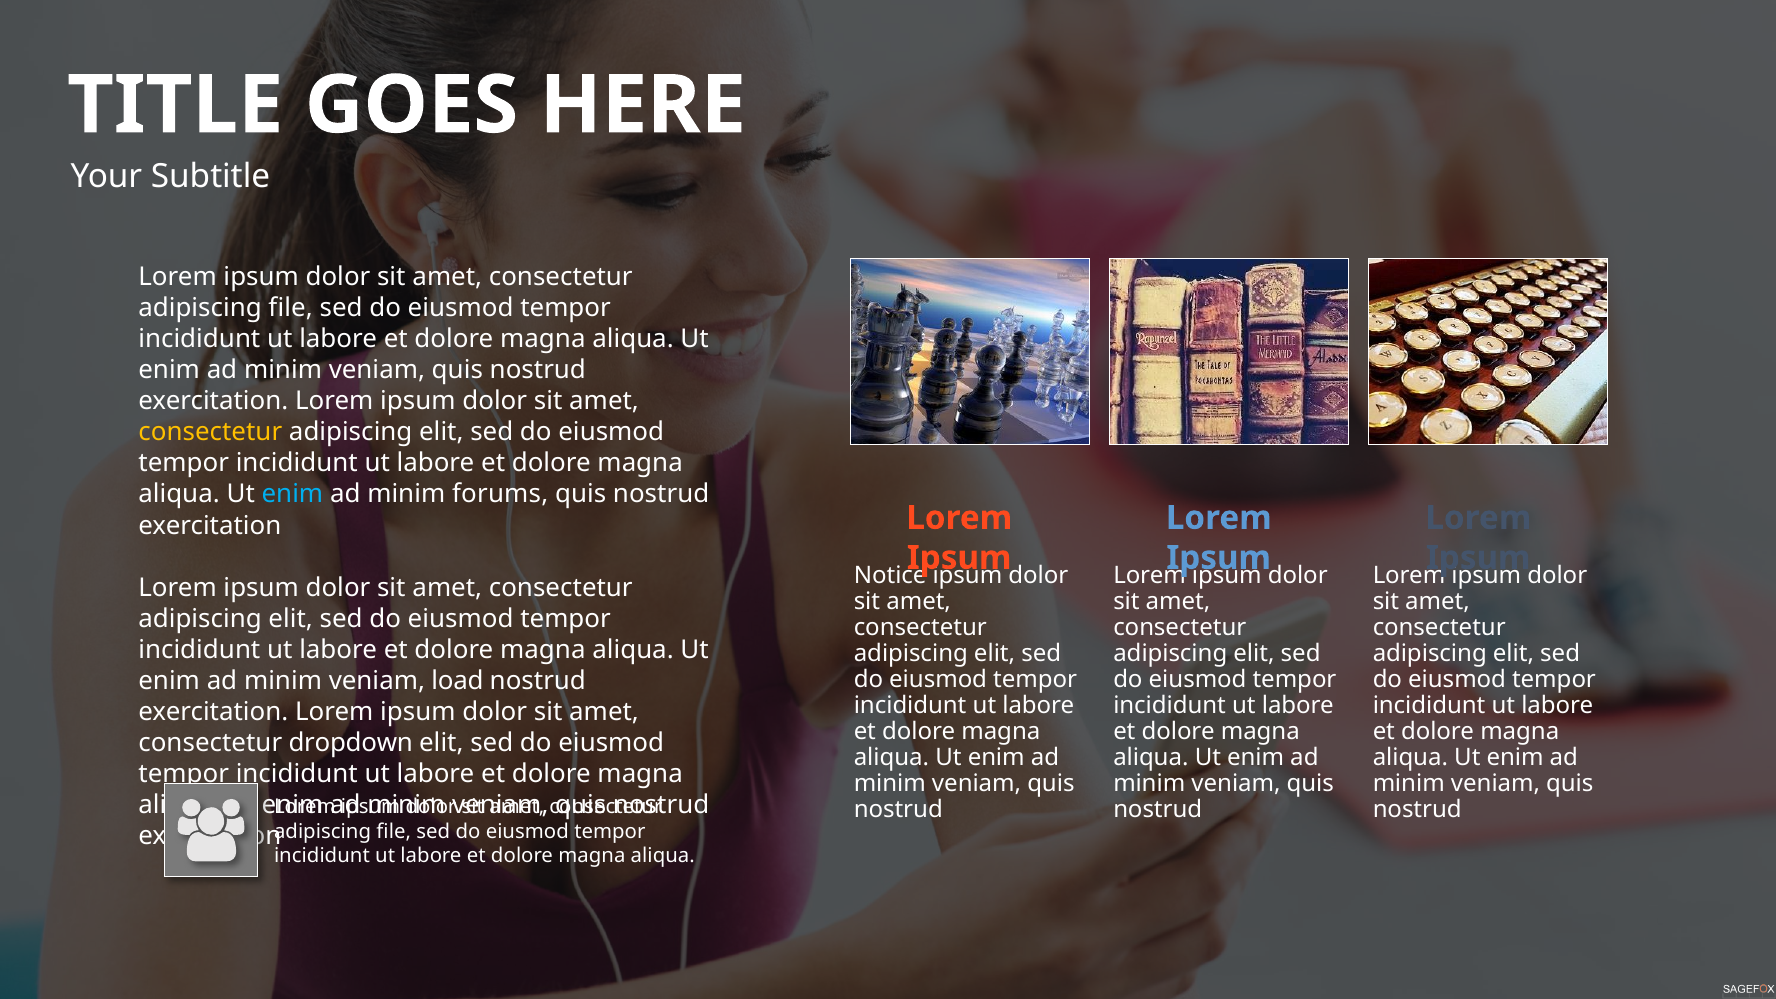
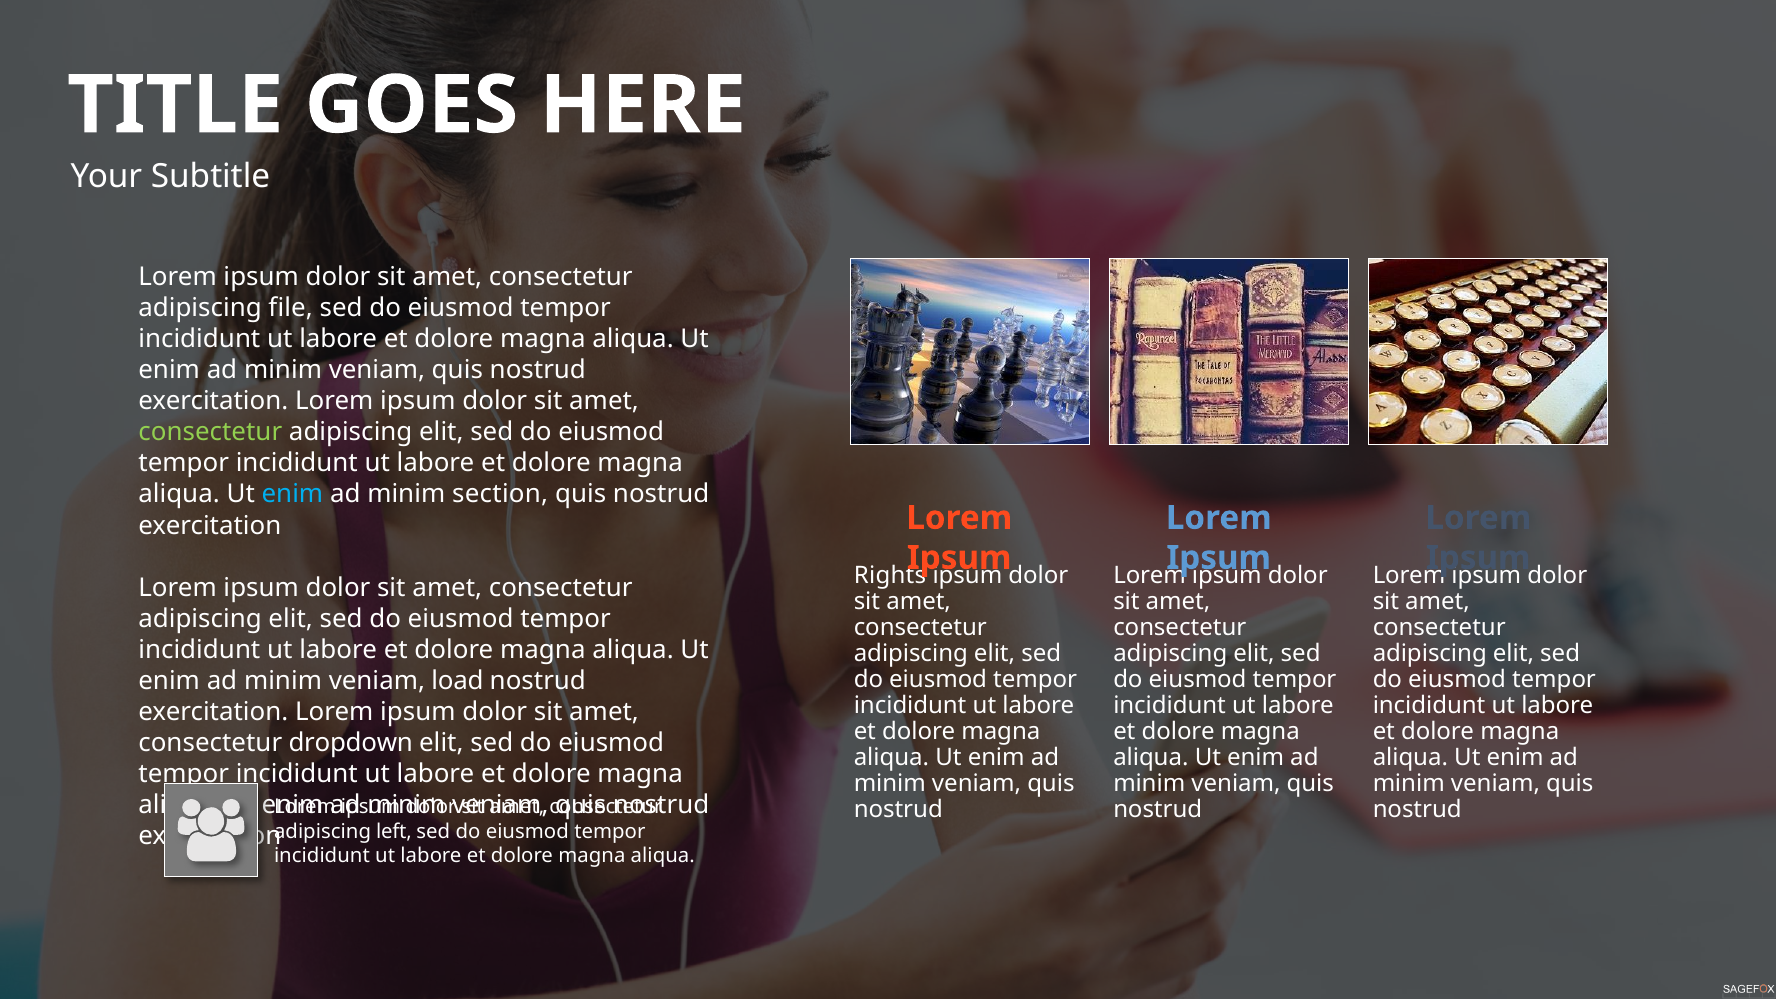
consectetur at (210, 432) colour: yellow -> light green
forums: forums -> section
Notice: Notice -> Rights
file at (394, 831): file -> left
